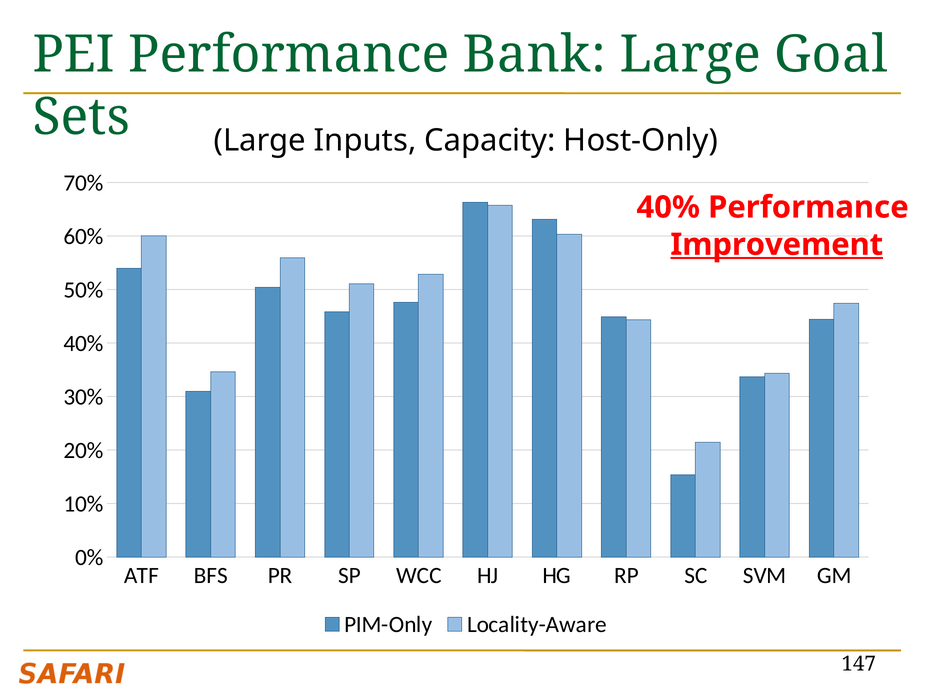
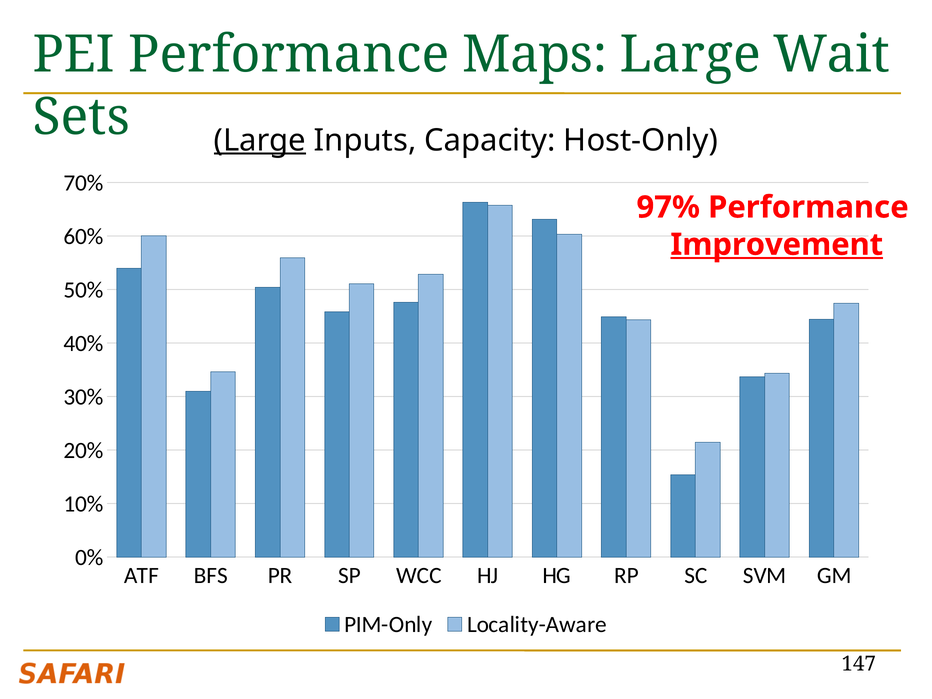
Bank: Bank -> Maps
Goal: Goal -> Wait
Large at (260, 140) underline: none -> present
40% at (668, 207): 40% -> 97%
